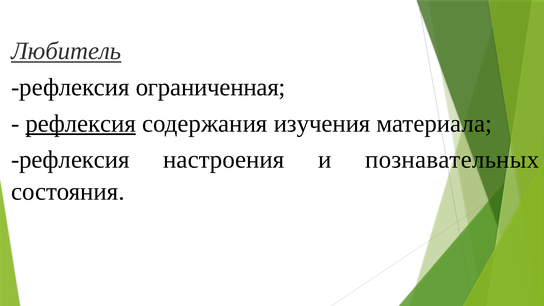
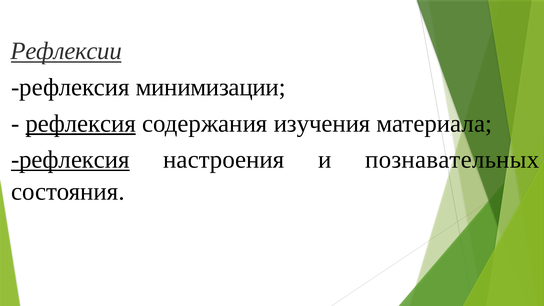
Любитель: Любитель -> Рефлексии
ограниченная: ограниченная -> минимизации
рефлексия at (70, 160) underline: none -> present
